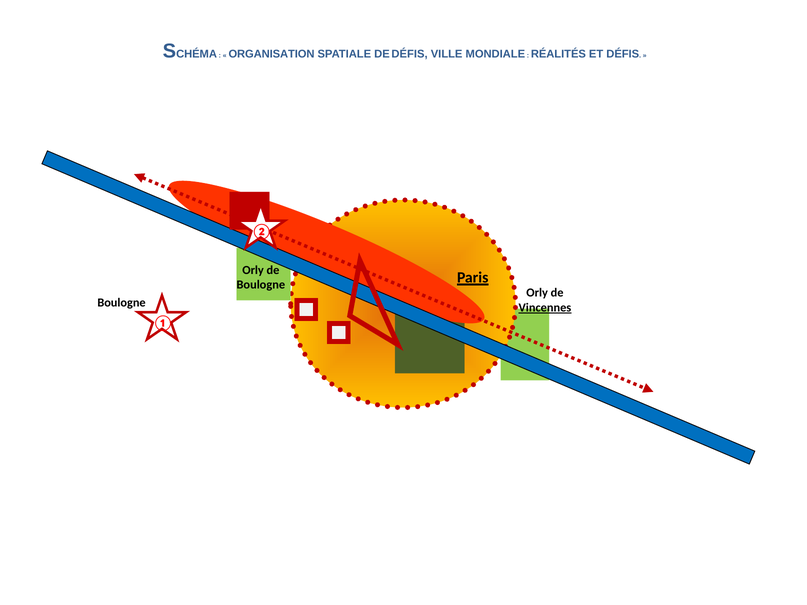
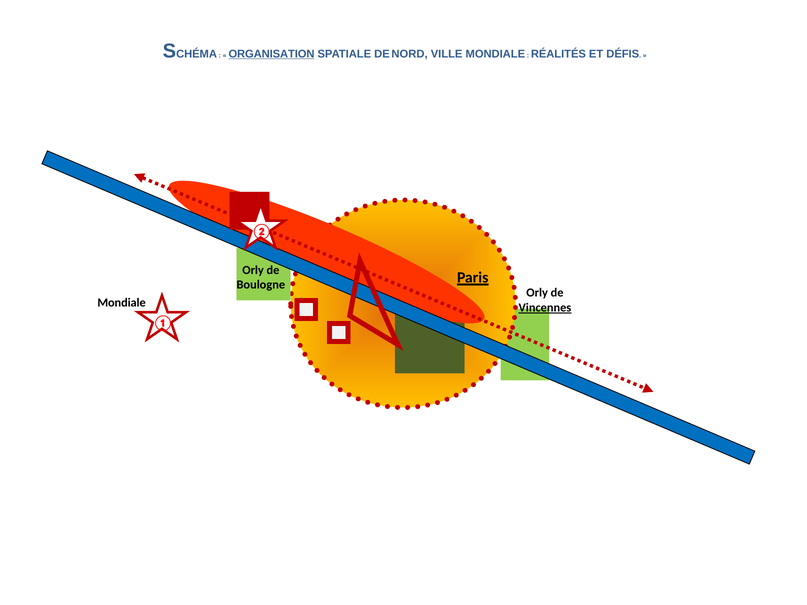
ORGANISATION underline: none -> present
DE DÉFIS: DÉFIS -> NORD
Boulogne at (122, 303): Boulogne -> Mondiale
